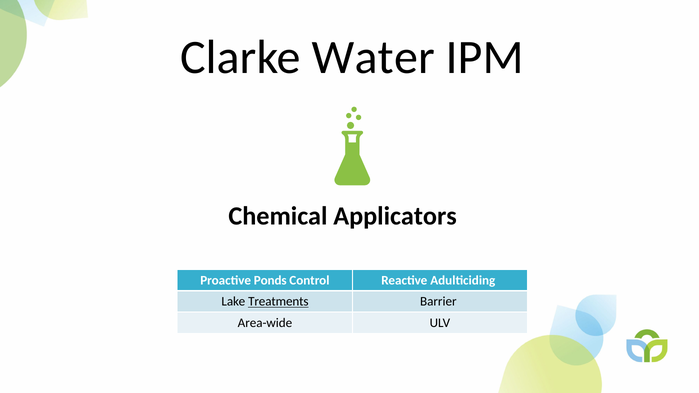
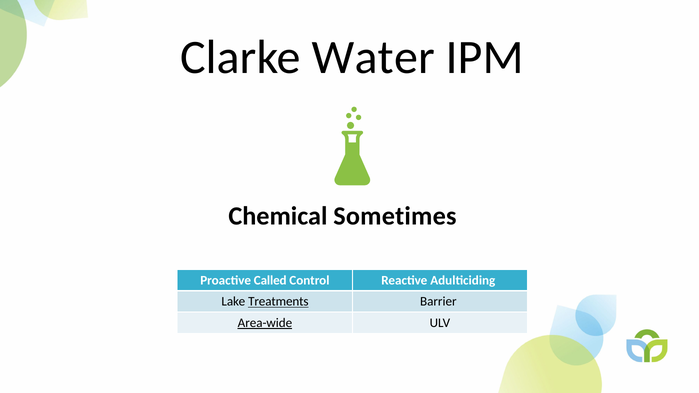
Applicators: Applicators -> Sometimes
Ponds: Ponds -> Called
Area-wide underline: none -> present
